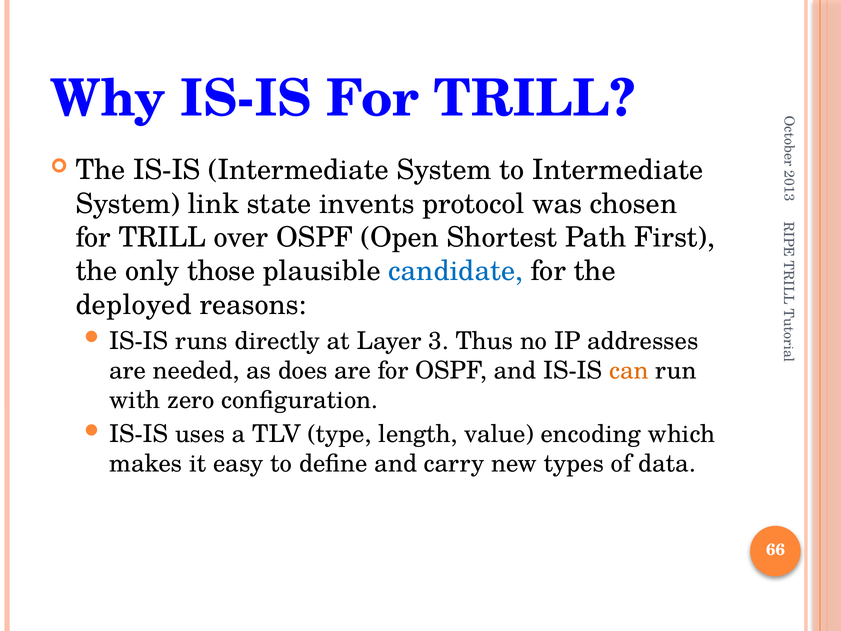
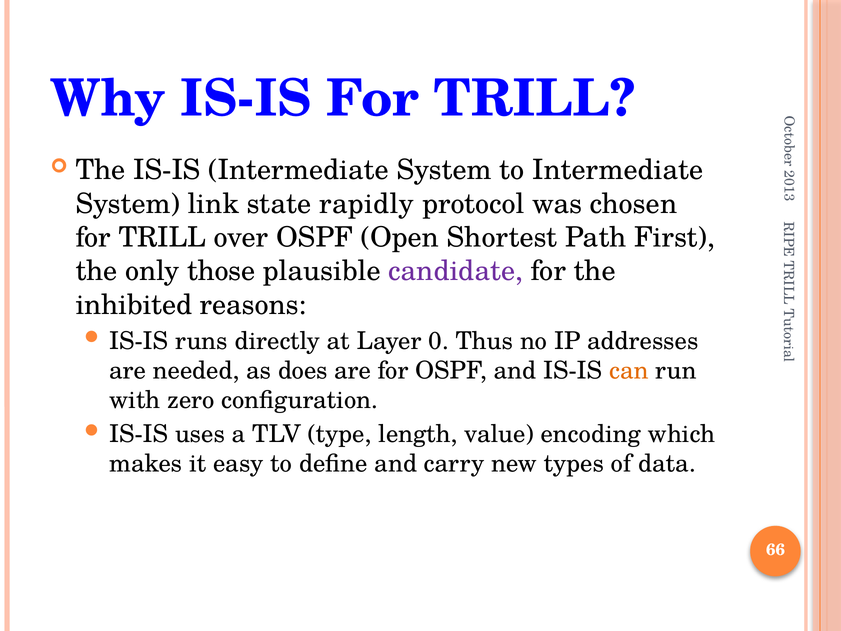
invents: invents -> rapidly
candidate colour: blue -> purple
deployed: deployed -> inhibited
Layer 3: 3 -> 0
